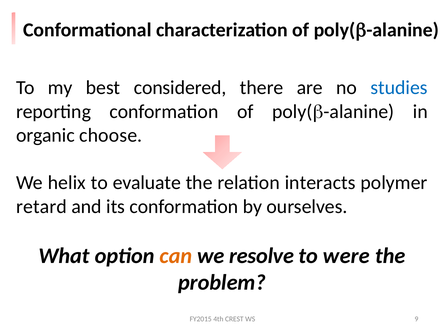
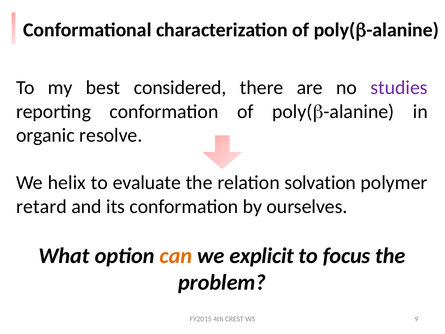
studies colour: blue -> purple
choose: choose -> resolve
interacts: interacts -> solvation
resolve: resolve -> explicit
were: were -> focus
